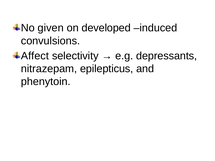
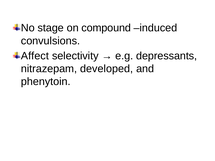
given: given -> stage
developed: developed -> compound
epilepticus: epilepticus -> developed
